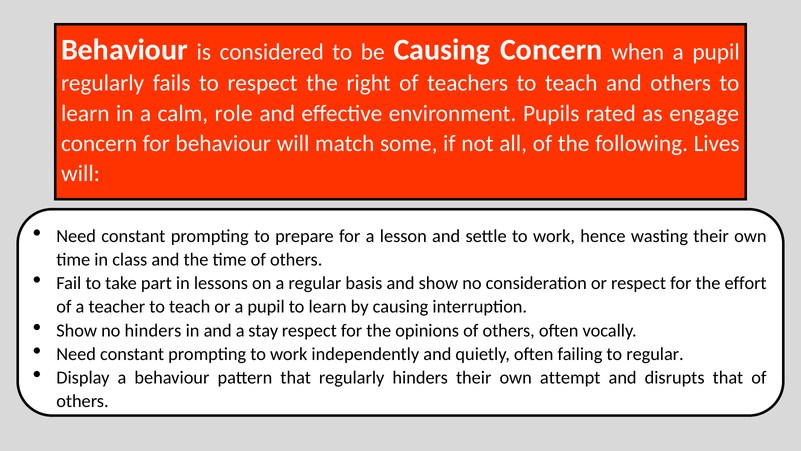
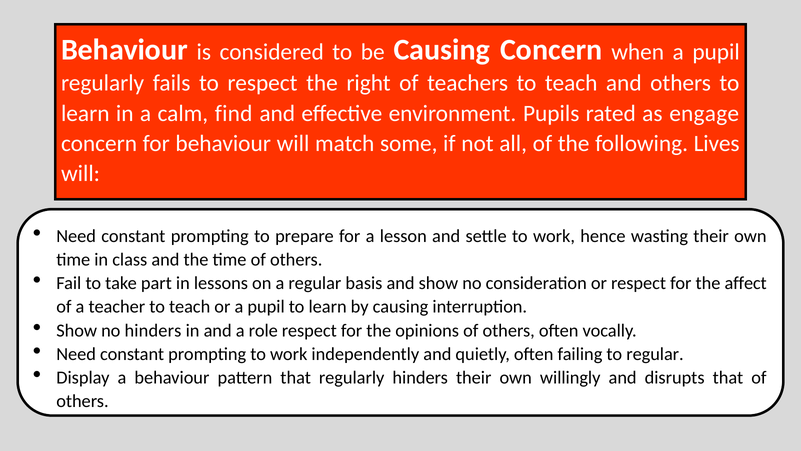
role: role -> find
effort: effort -> affect
stay: stay -> role
attempt: attempt -> willingly
